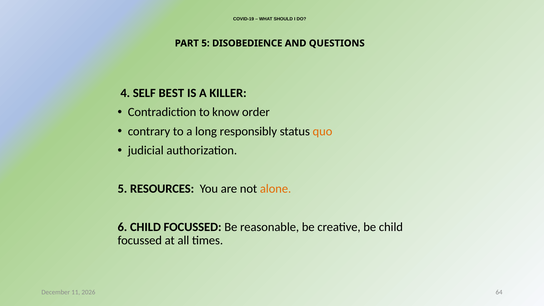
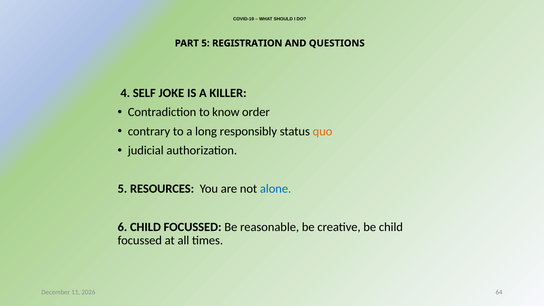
DISOBEDIENCE: DISOBEDIENCE -> REGISTRATION
BEST: BEST -> JOKE
alone colour: orange -> blue
